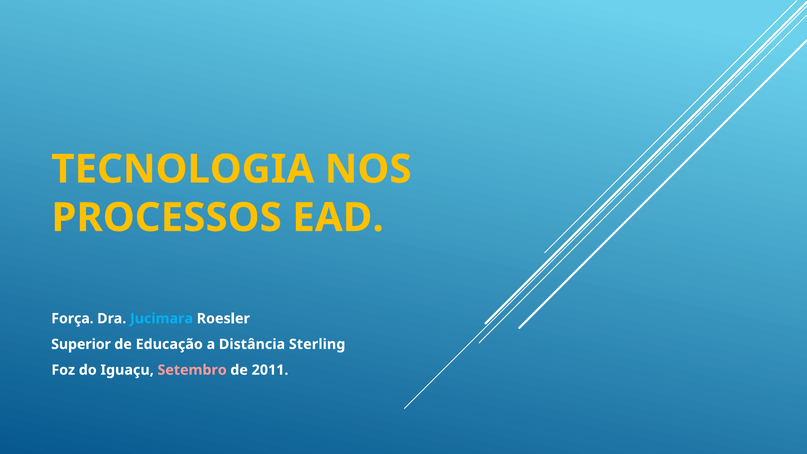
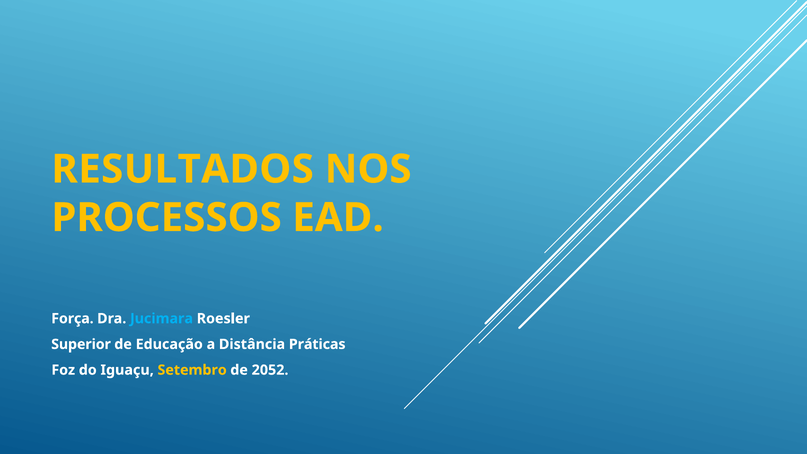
TECNOLOGIA: TECNOLOGIA -> RESULTADOS
Sterling: Sterling -> Práticas
Setembro colour: pink -> yellow
2011: 2011 -> 2052
